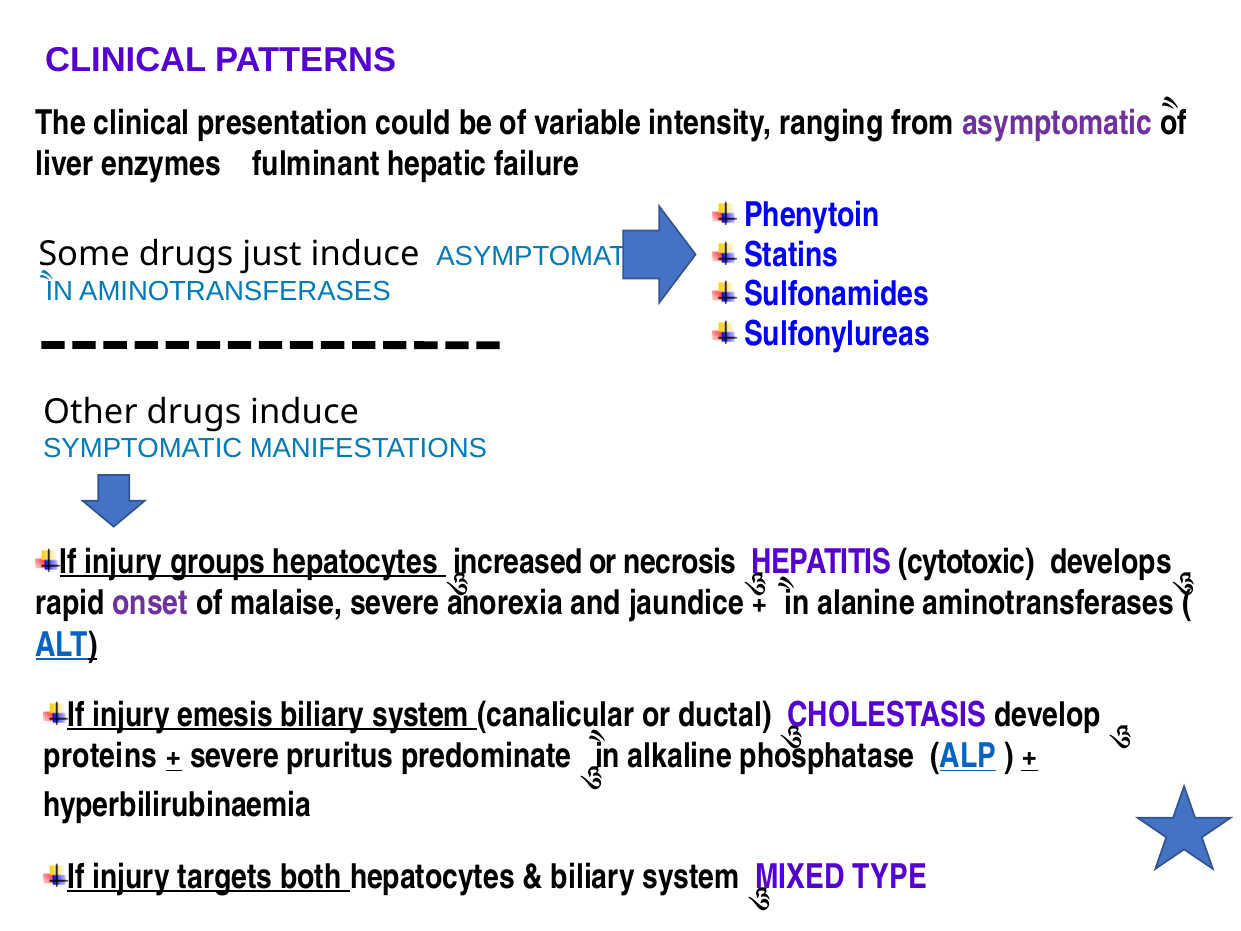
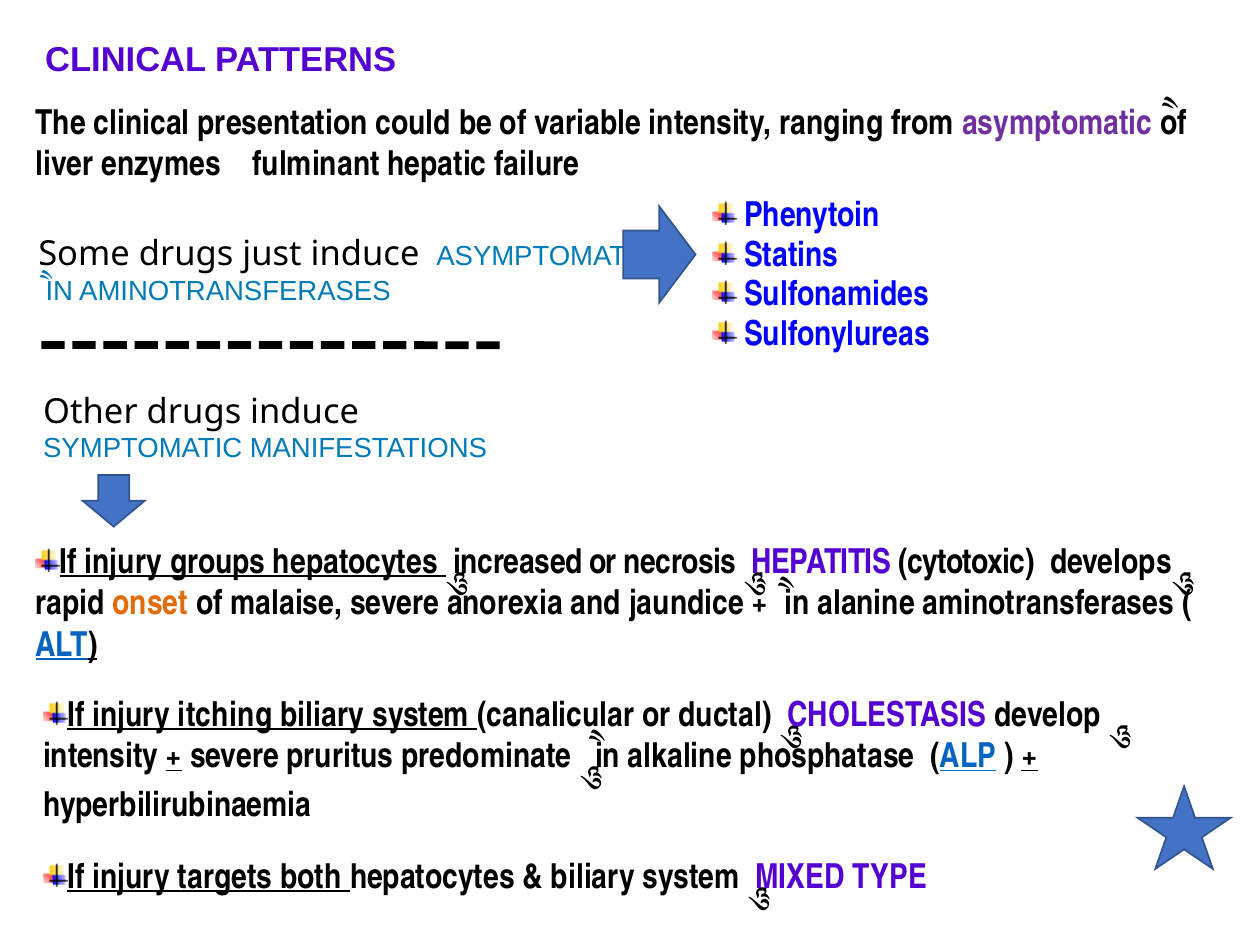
onset colour: purple -> orange
emesis: emesis -> itching
proteins at (100, 756): proteins -> intensity
